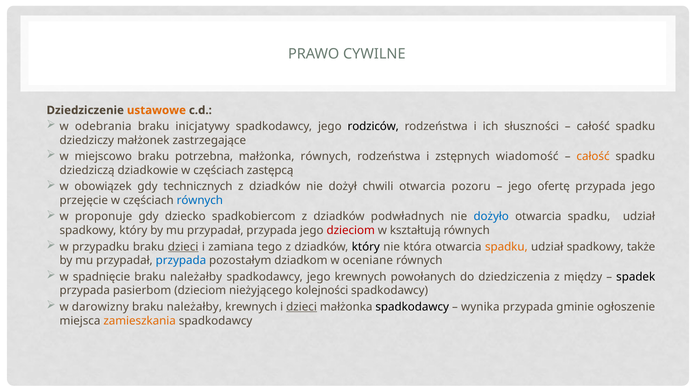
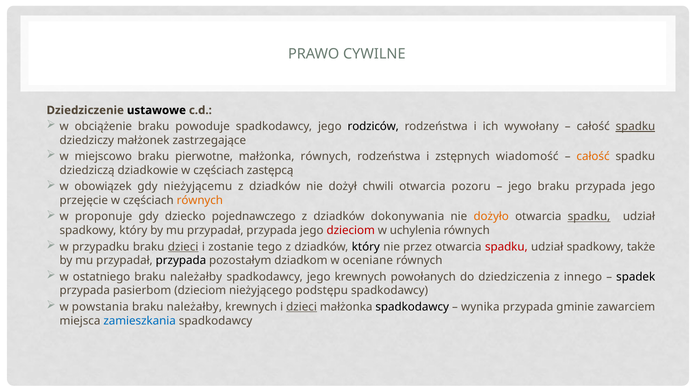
ustawowe colour: orange -> black
odebrania: odebrania -> obciążenie
inicjatywy: inicjatywy -> powoduje
słuszności: słuszności -> wywołany
spadku at (635, 127) underline: none -> present
potrzebna: potrzebna -> pierwotne
technicznych: technicznych -> nieżyjącemu
jego ofertę: ofertę -> braku
równych at (200, 201) colour: blue -> orange
spadkobiercom: spadkobiercom -> pojednawczego
podwładnych: podwładnych -> dokonywania
dożyło colour: blue -> orange
spadku at (589, 217) underline: none -> present
kształtują: kształtują -> uchylenia
zamiana: zamiana -> zostanie
która: która -> przez
spadku at (506, 247) colour: orange -> red
przypada at (181, 261) colour: blue -> black
spadnięcie: spadnięcie -> ostatniego
między: między -> innego
kolejności: kolejności -> podstępu
darowizny: darowizny -> powstania
ogłoszenie: ogłoszenie -> zawarciem
zamieszkania colour: orange -> blue
